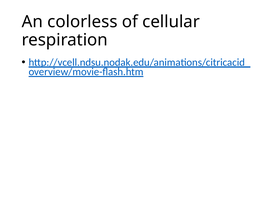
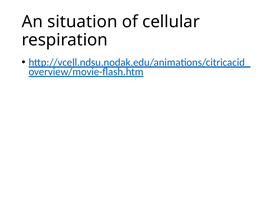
colorless: colorless -> situation
